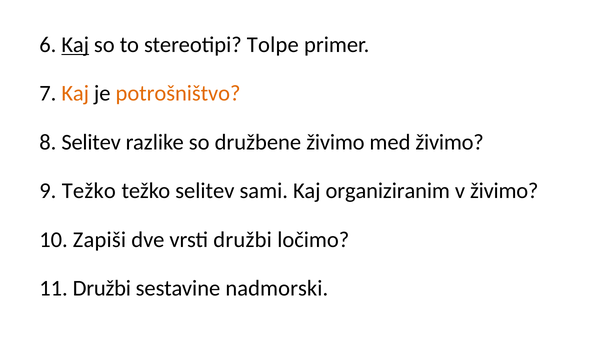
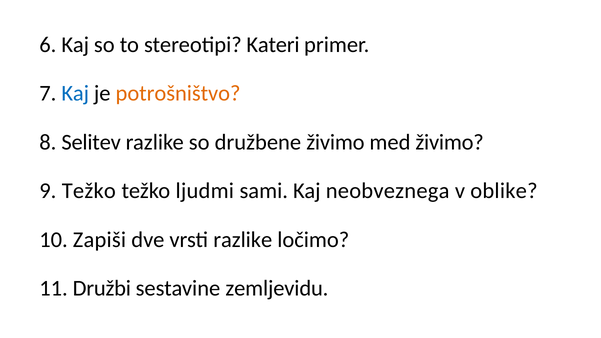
Kaj at (75, 45) underline: present -> none
Tolpe: Tolpe -> Kateri
Kaj at (75, 94) colour: orange -> blue
težko selitev: selitev -> ljudmi
organiziranim: organiziranim -> neobveznega
v živimo: živimo -> oblike
vrsti družbi: družbi -> razlike
nadmorski: nadmorski -> zemljevidu
